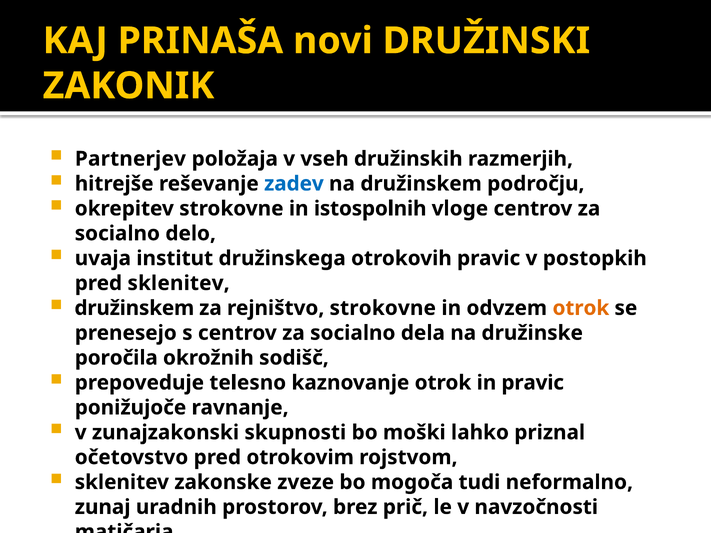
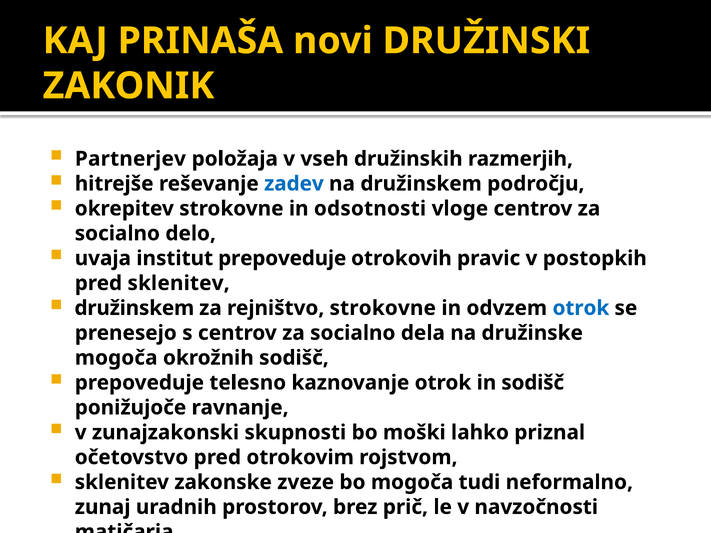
istospolnih: istospolnih -> odsotnosti
institut družinskega: družinskega -> prepoveduje
otrok at (581, 308) colour: orange -> blue
poročila at (116, 358): poročila -> mogoča
in pravic: pravic -> sodišč
